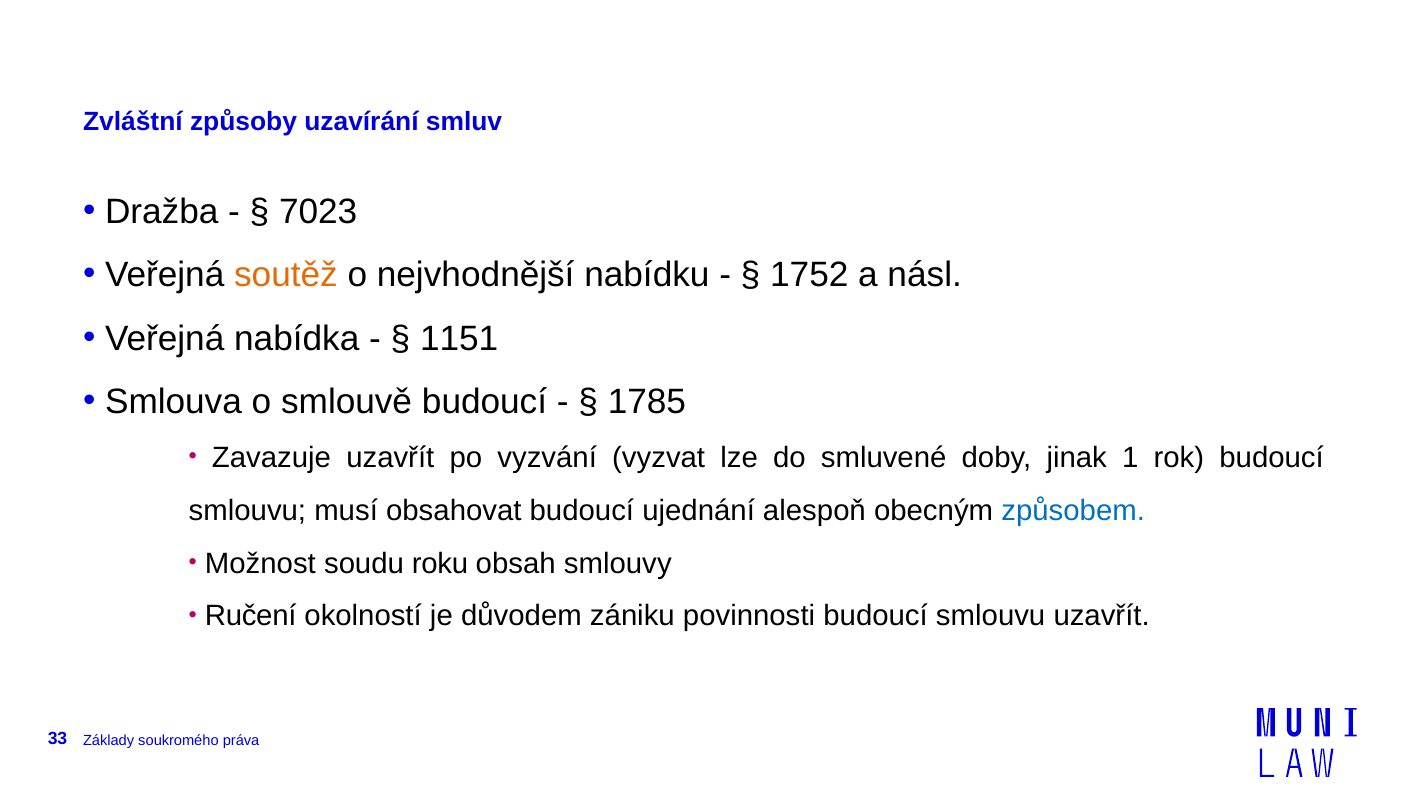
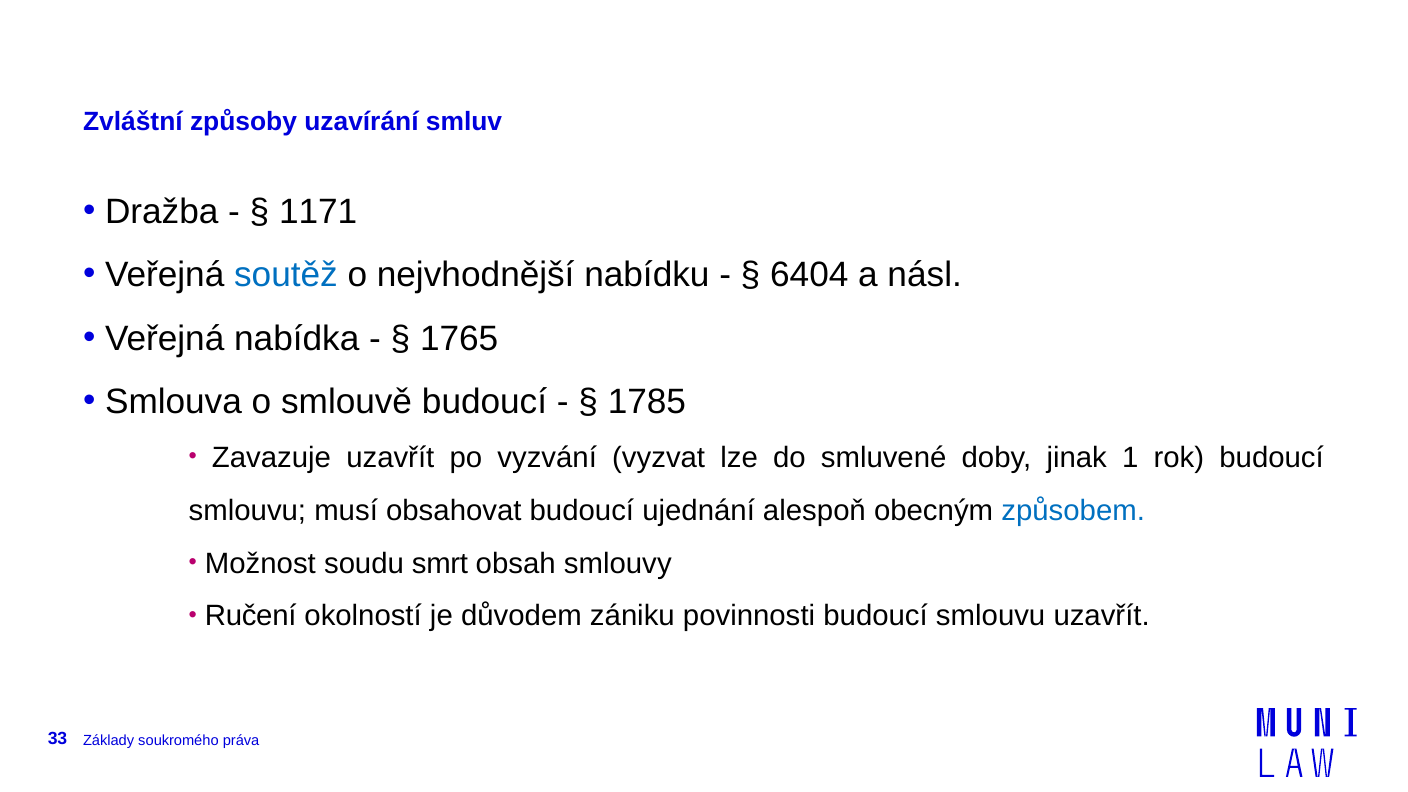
7023: 7023 -> 1171
soutěž colour: orange -> blue
1752: 1752 -> 6404
1151: 1151 -> 1765
roku: roku -> smrt
